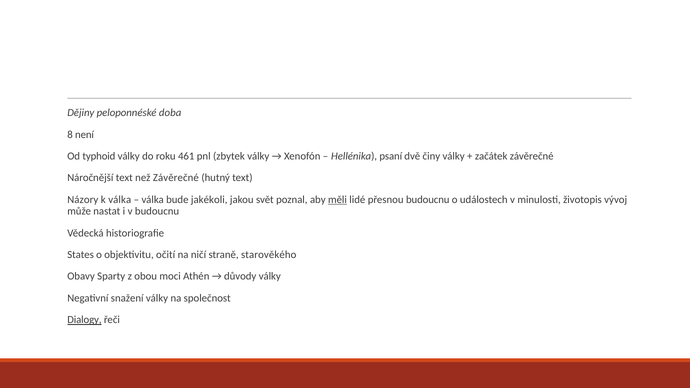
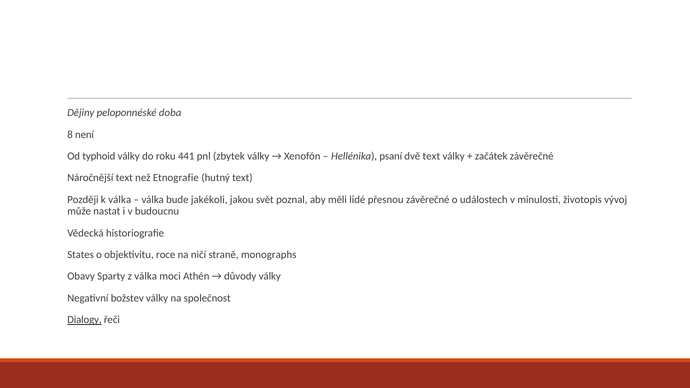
461: 461 -> 441
dvě činy: činy -> text
než Závěrečné: Závěrečné -> Etnografie
Názory: Názory -> Později
měli underline: present -> none
přesnou budoucnu: budoucnu -> závěrečné
očití: očití -> roce
starověkého: starověkého -> monographs
z obou: obou -> válka
snažení: snažení -> božstev
